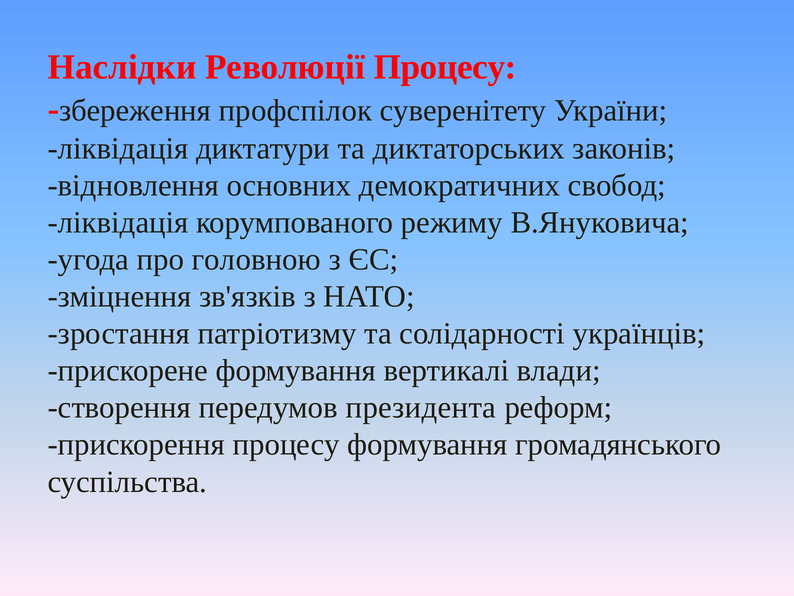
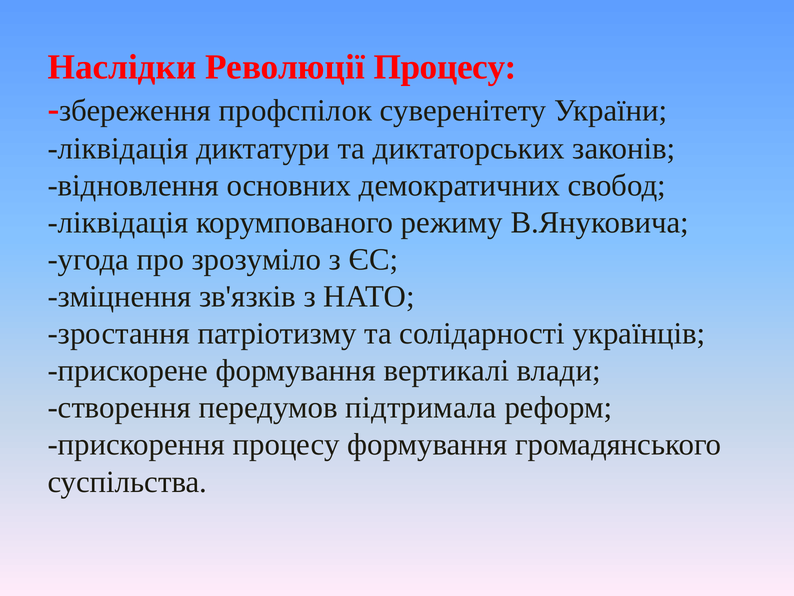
головною: головною -> зрозуміло
президента: президента -> підтримала
